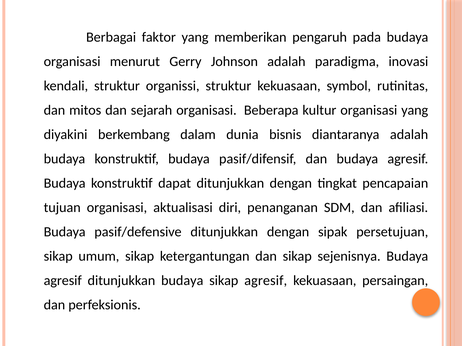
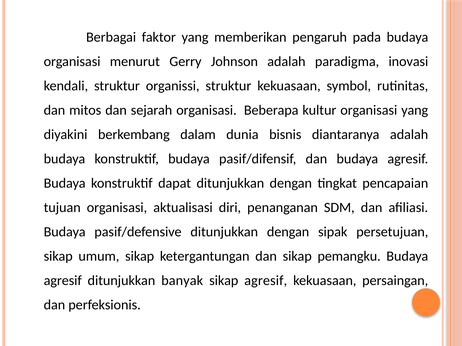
sejenisnya: sejenisnya -> pemangku
ditunjukkan budaya: budaya -> banyak
